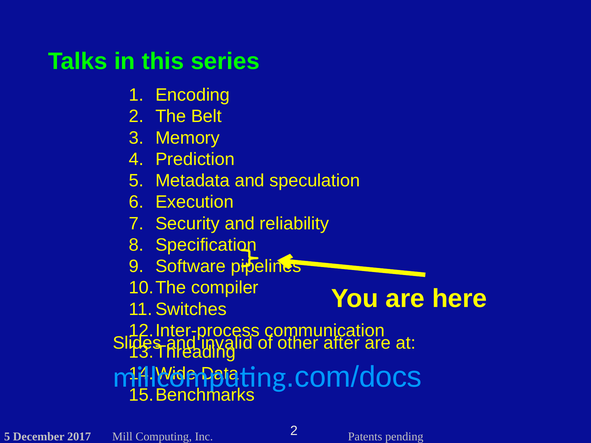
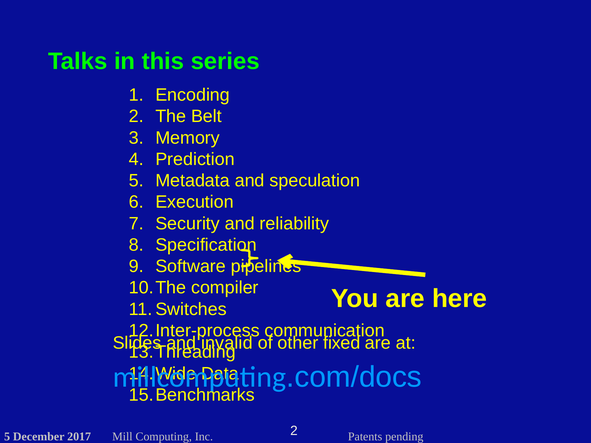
after: after -> fixed
